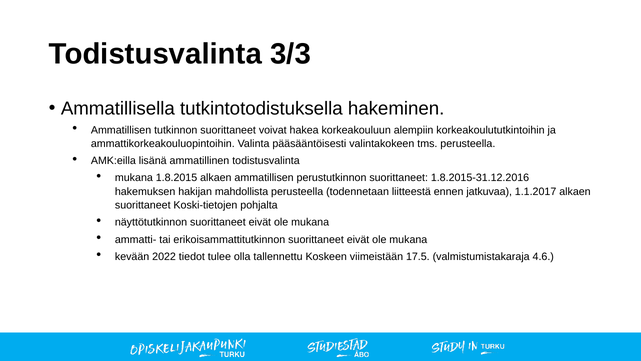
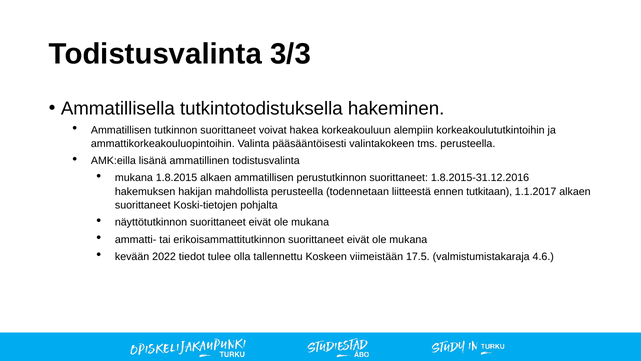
jatkuvaa: jatkuvaa -> tutkitaan
